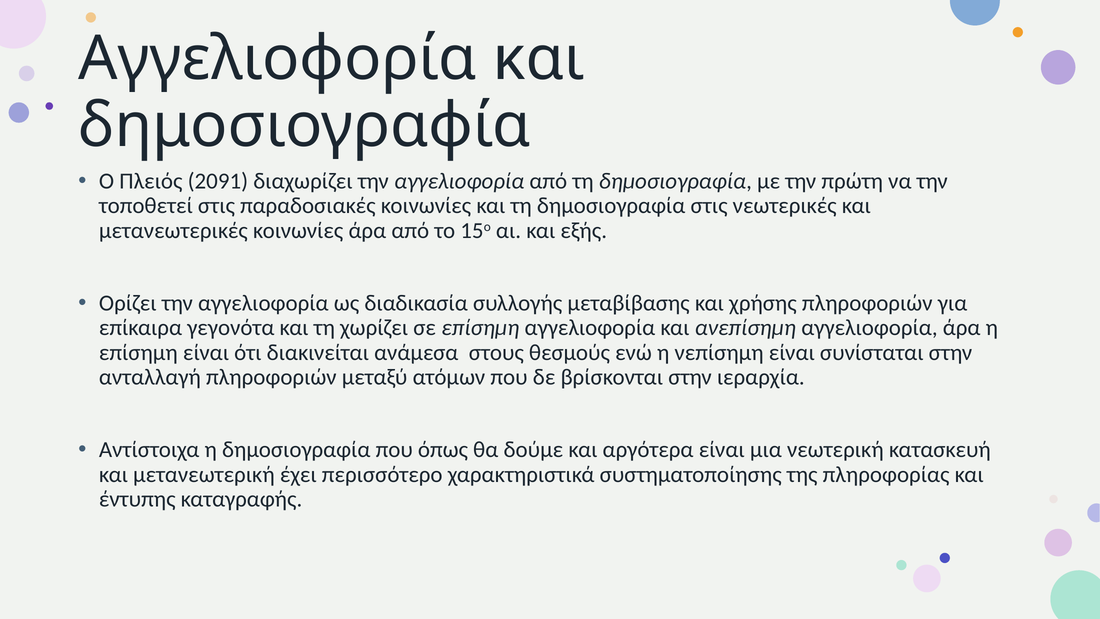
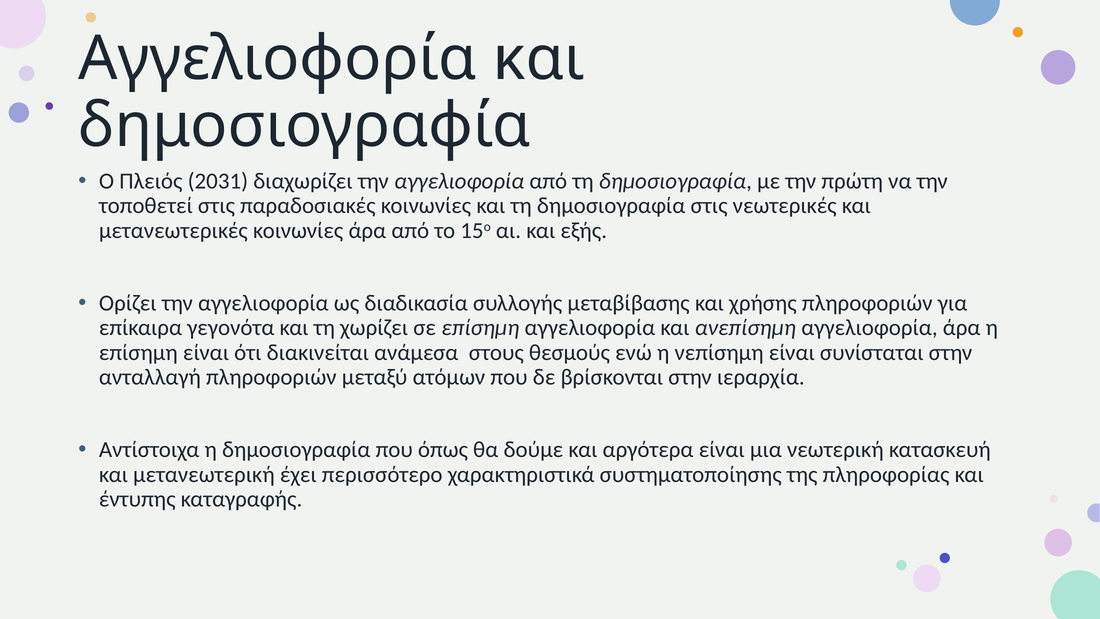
2091: 2091 -> 2031
